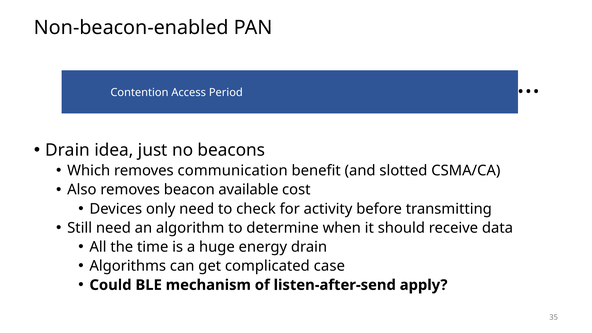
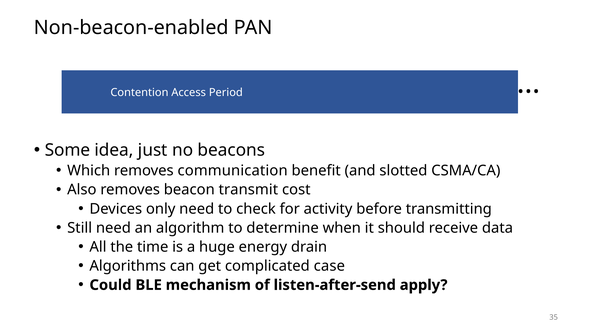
Drain at (67, 150): Drain -> Some
available: available -> transmit
